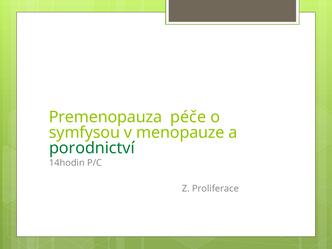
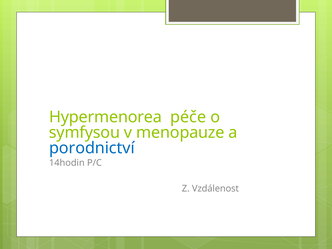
Premenopauza: Premenopauza -> Hypermenorea
porodnictví colour: green -> blue
Proliferace: Proliferace -> Vzdálenost
